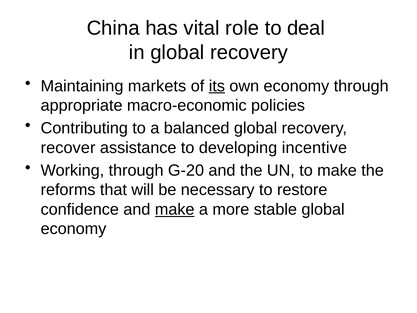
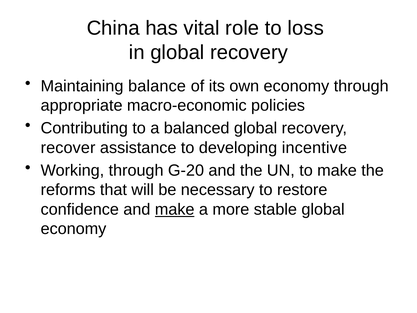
deal: deal -> loss
markets: markets -> balance
its underline: present -> none
